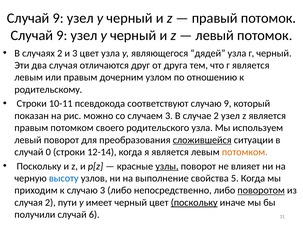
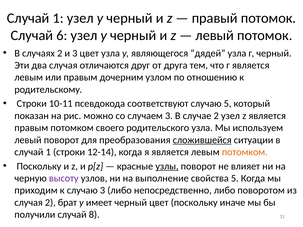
9 at (58, 18): 9 -> 1
9 at (62, 35): 9 -> 6
случаю 9: 9 -> 5
0 at (48, 152): 0 -> 1
высоту colour: blue -> purple
поворотом underline: present -> none
пути: пути -> брат
поскольку at (194, 203) underline: present -> none
6: 6 -> 8
